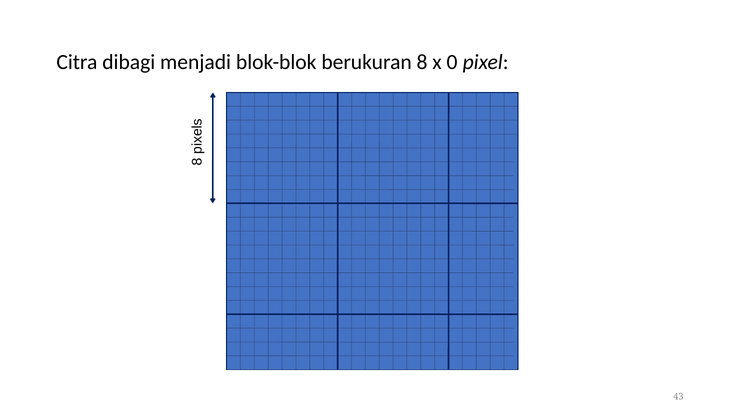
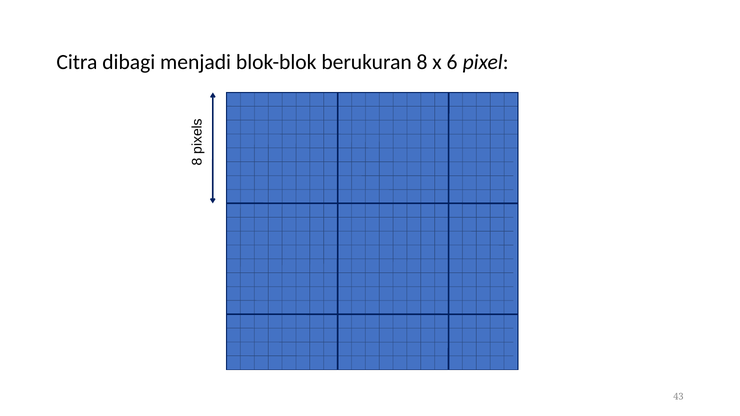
0: 0 -> 6
